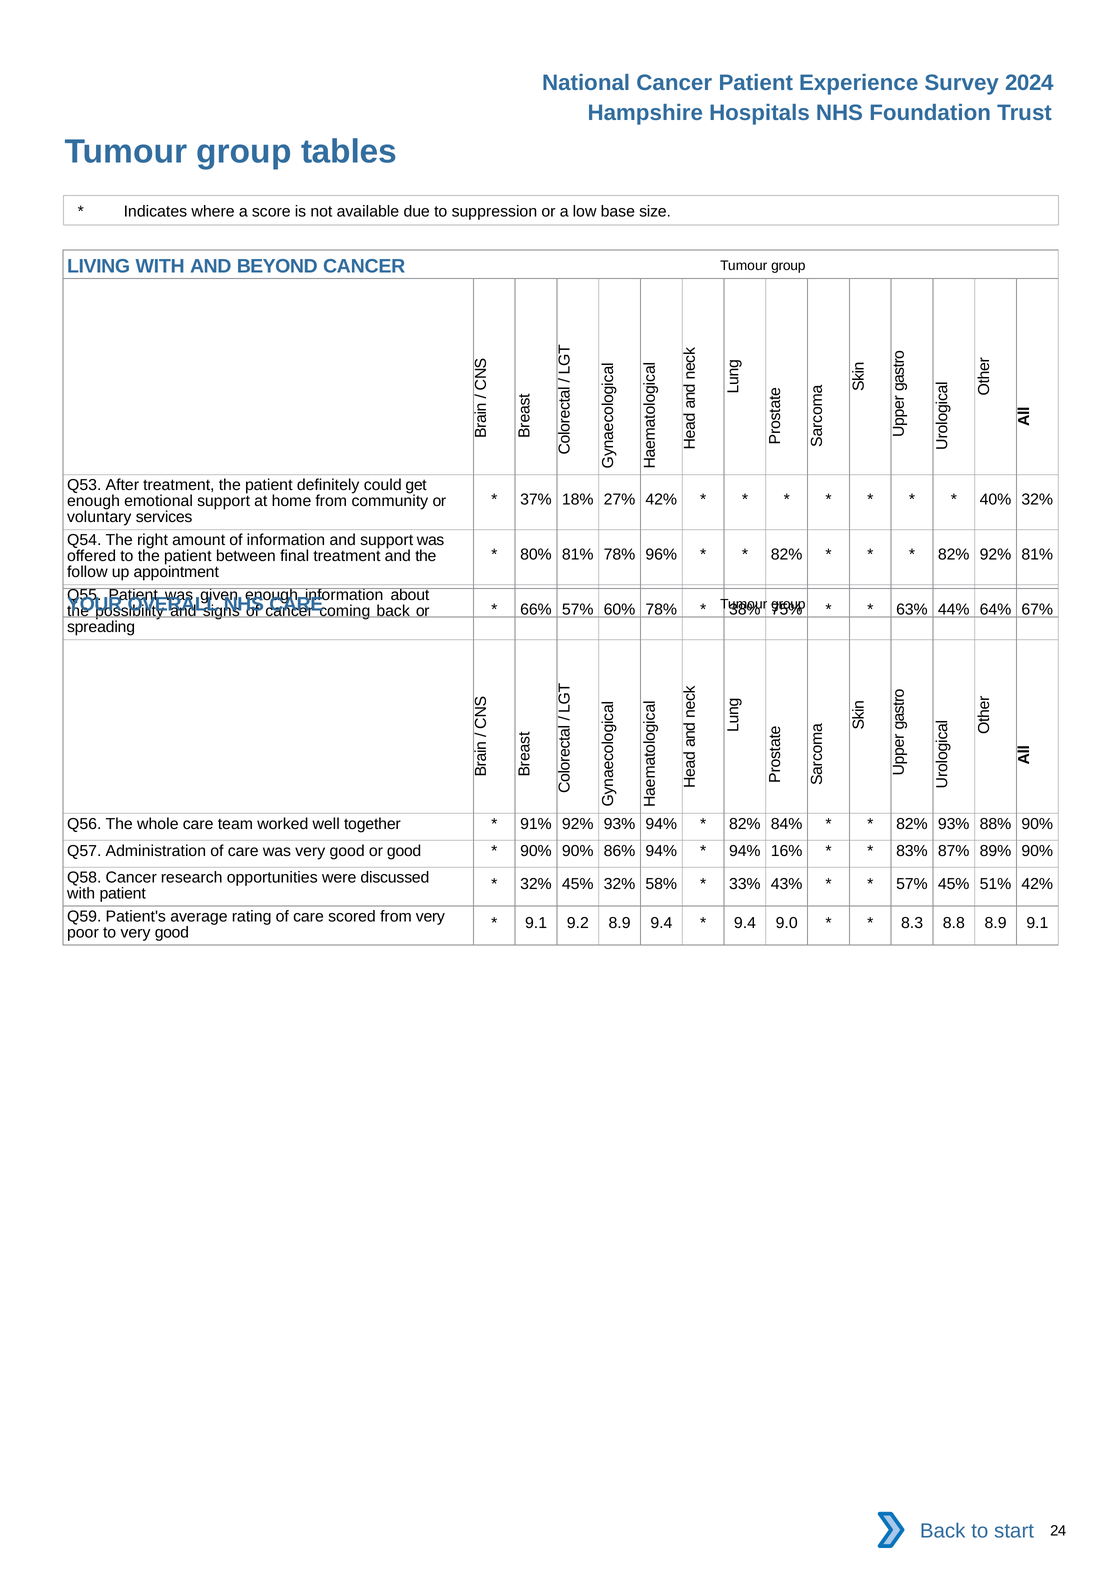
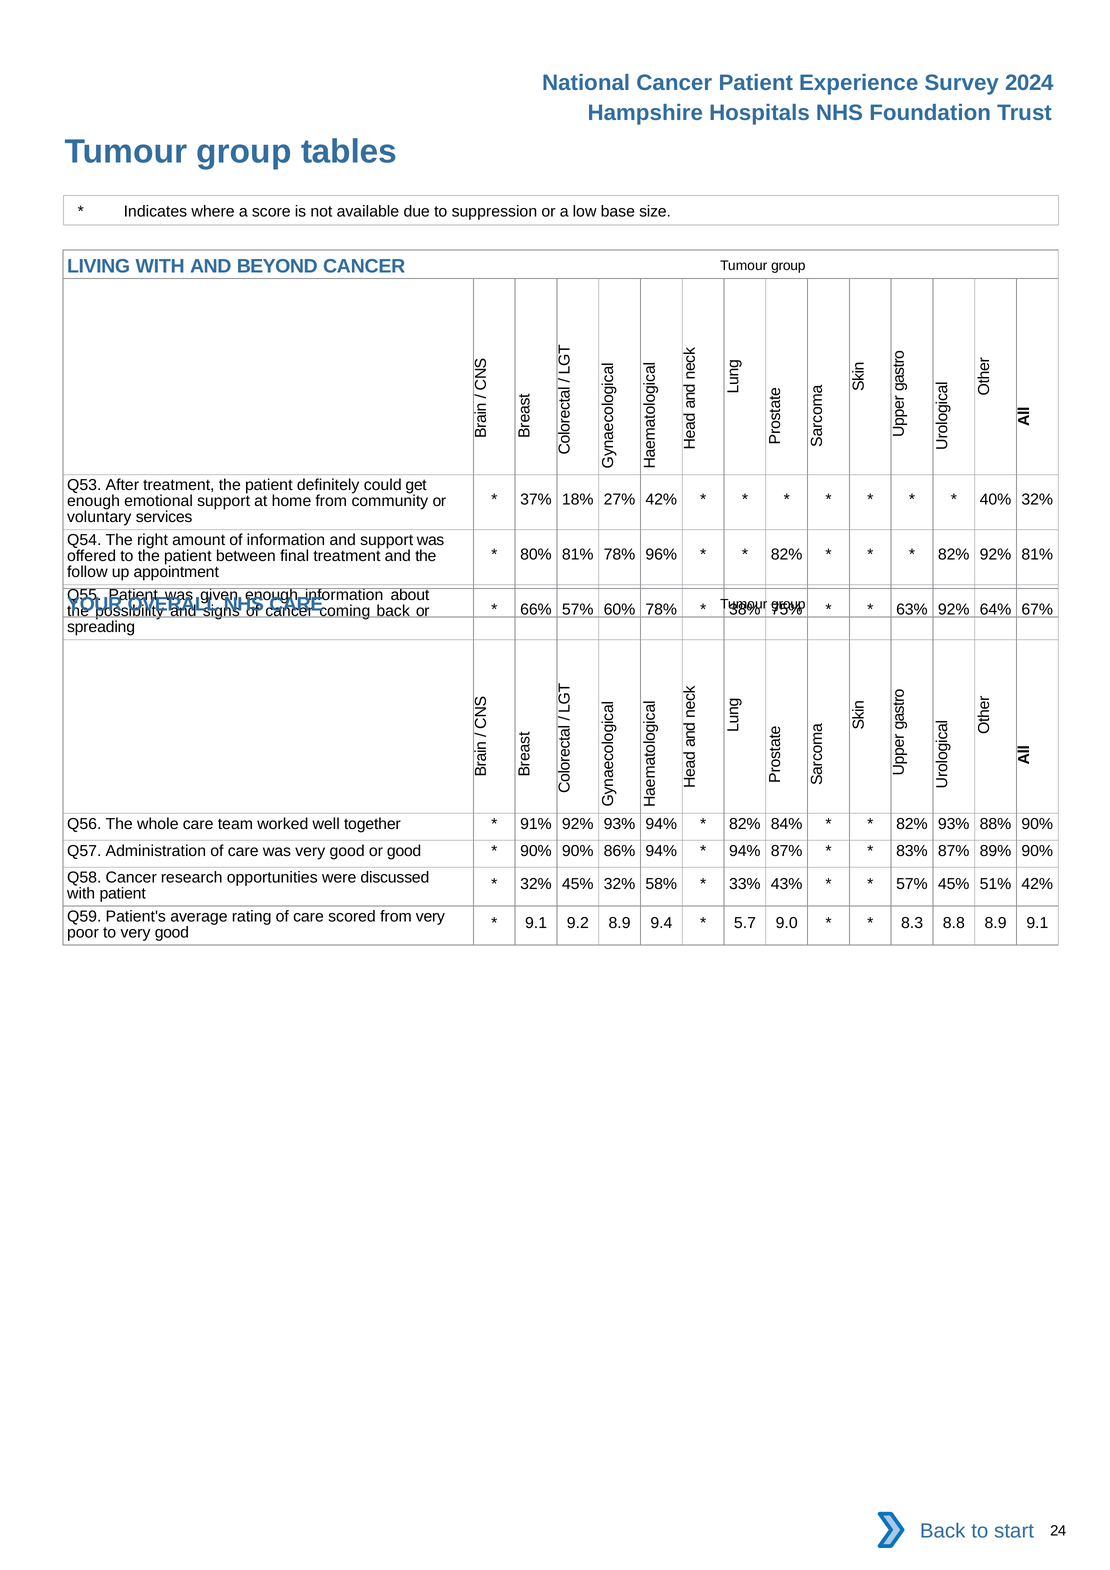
63% 44%: 44% -> 92%
94% 16%: 16% -> 87%
9.4 at (745, 924): 9.4 -> 5.7
